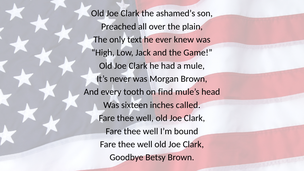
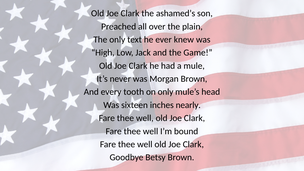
on find: find -> only
called: called -> nearly
